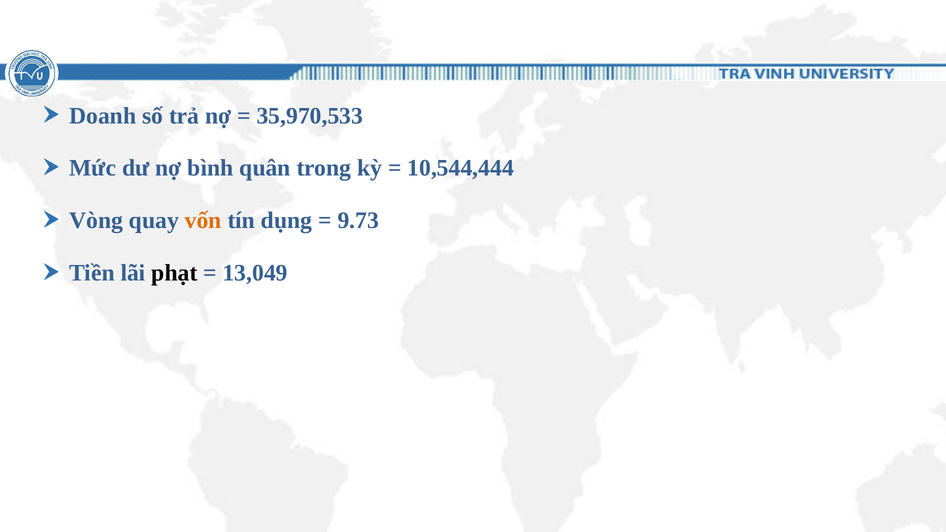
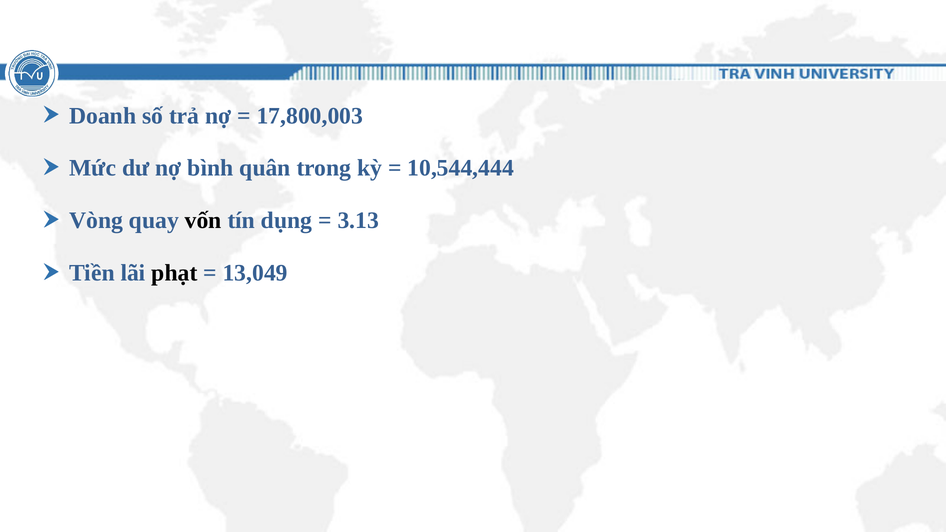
35,970,533: 35,970,533 -> 17,800,003
vốn colour: orange -> black
9.73: 9.73 -> 3.13
